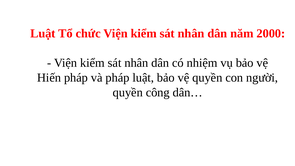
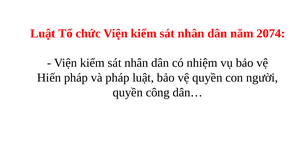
2000: 2000 -> 2074
